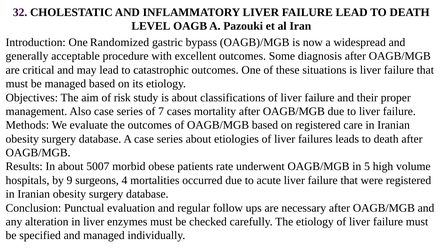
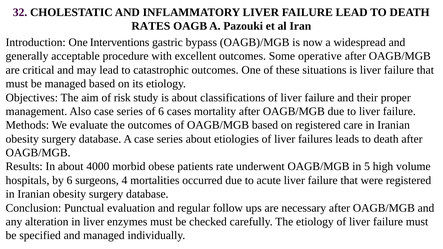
LEVEL: LEVEL -> RATES
Randomized: Randomized -> Interventions
diagnosis: diagnosis -> operative
of 7: 7 -> 6
5007: 5007 -> 4000
by 9: 9 -> 6
